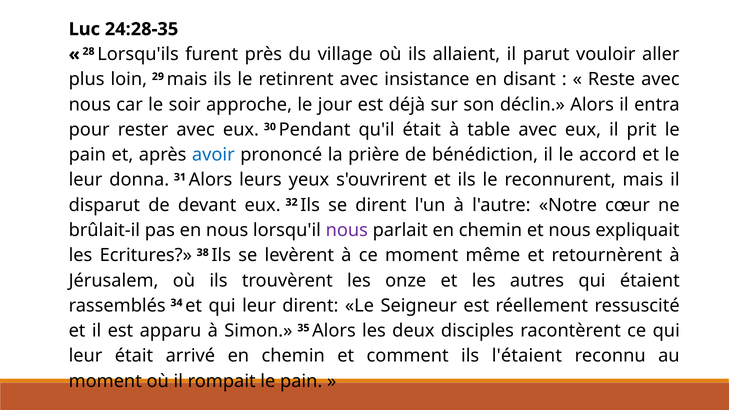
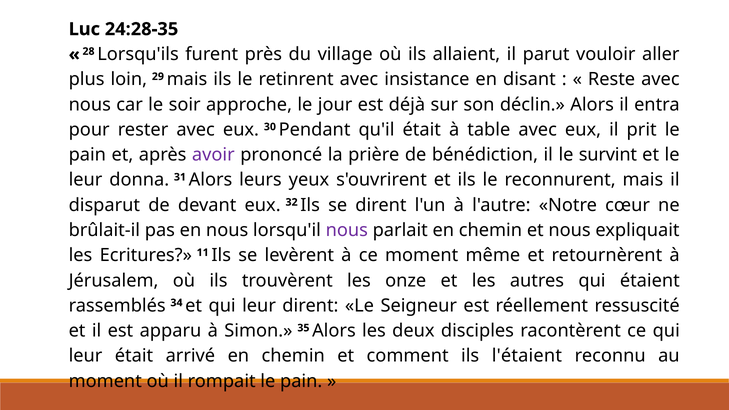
avoir colour: blue -> purple
accord: accord -> survint
38: 38 -> 11
